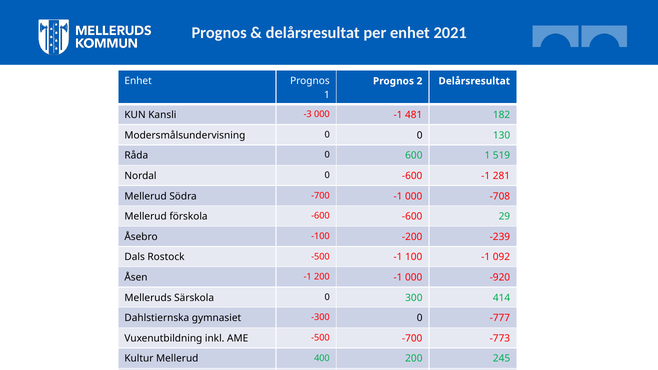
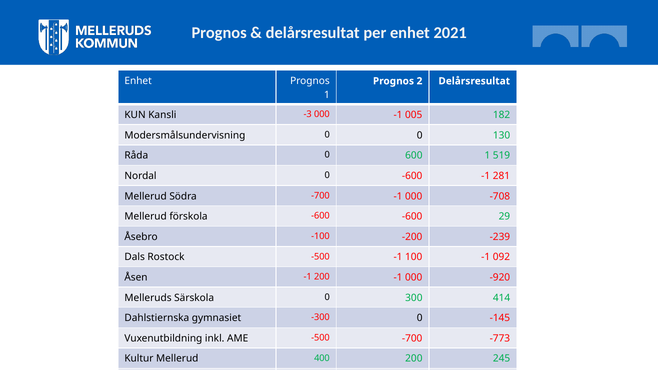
481: 481 -> 005
-777: -777 -> -145
